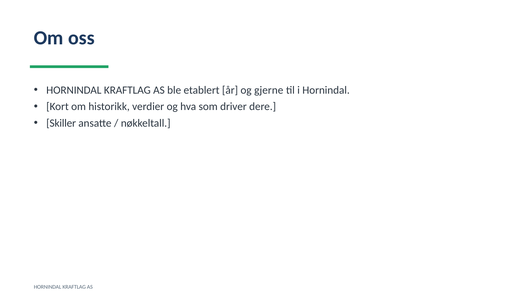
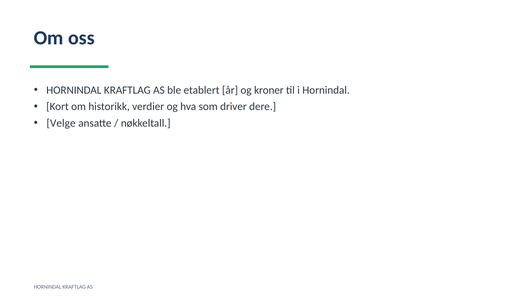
gjerne: gjerne -> kroner
Skiller: Skiller -> Velge
